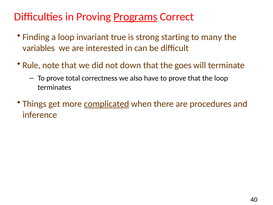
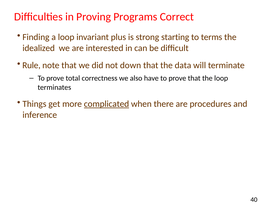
Programs underline: present -> none
true: true -> plus
many: many -> terms
variables: variables -> idealized
goes: goes -> data
